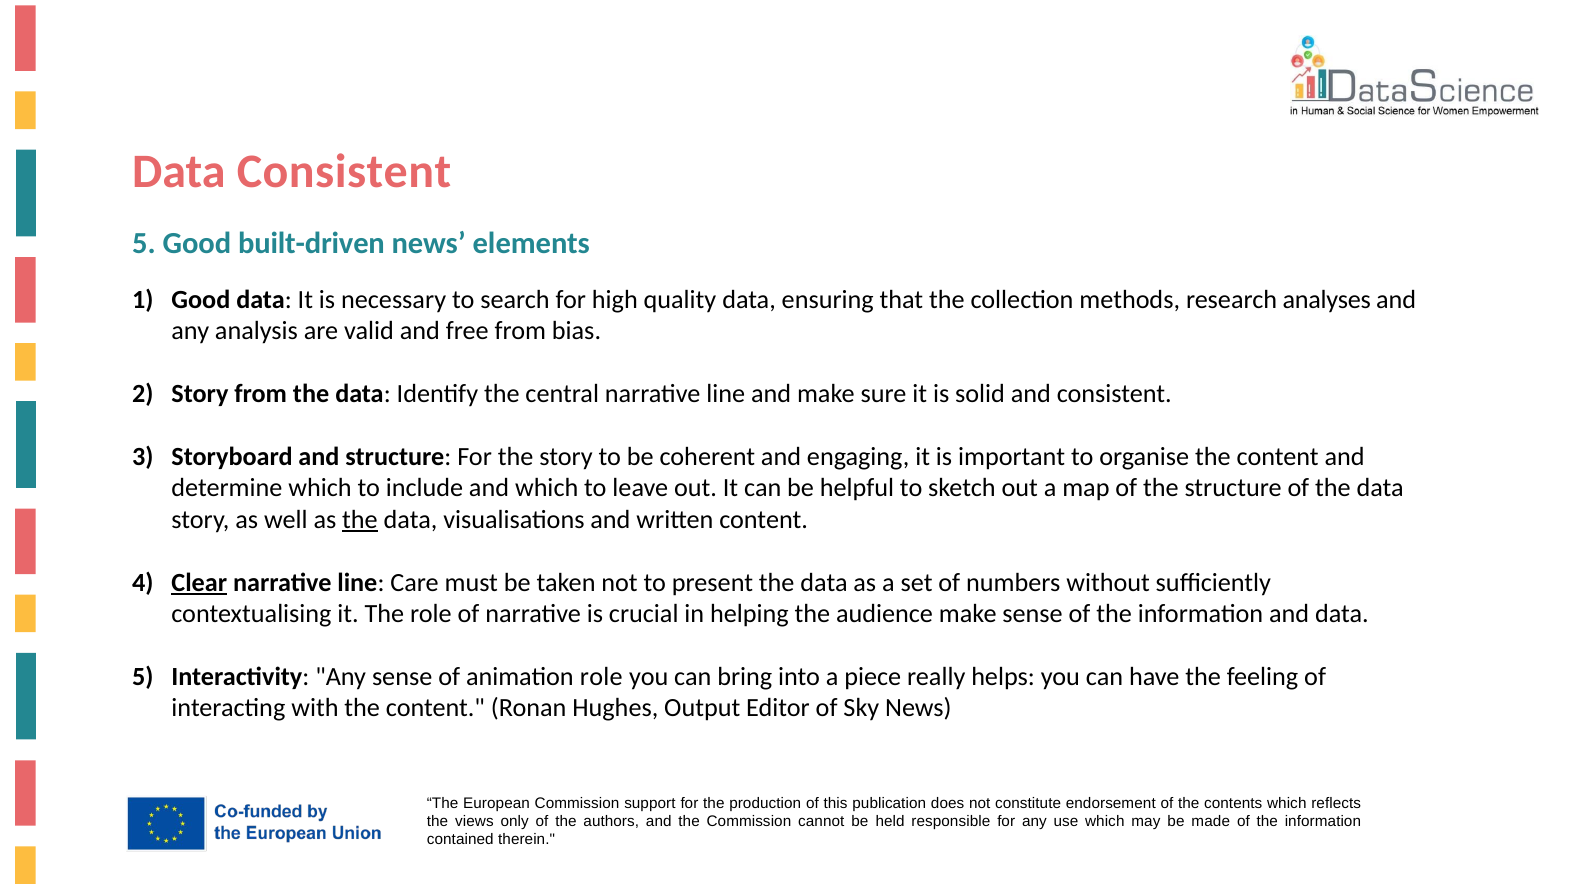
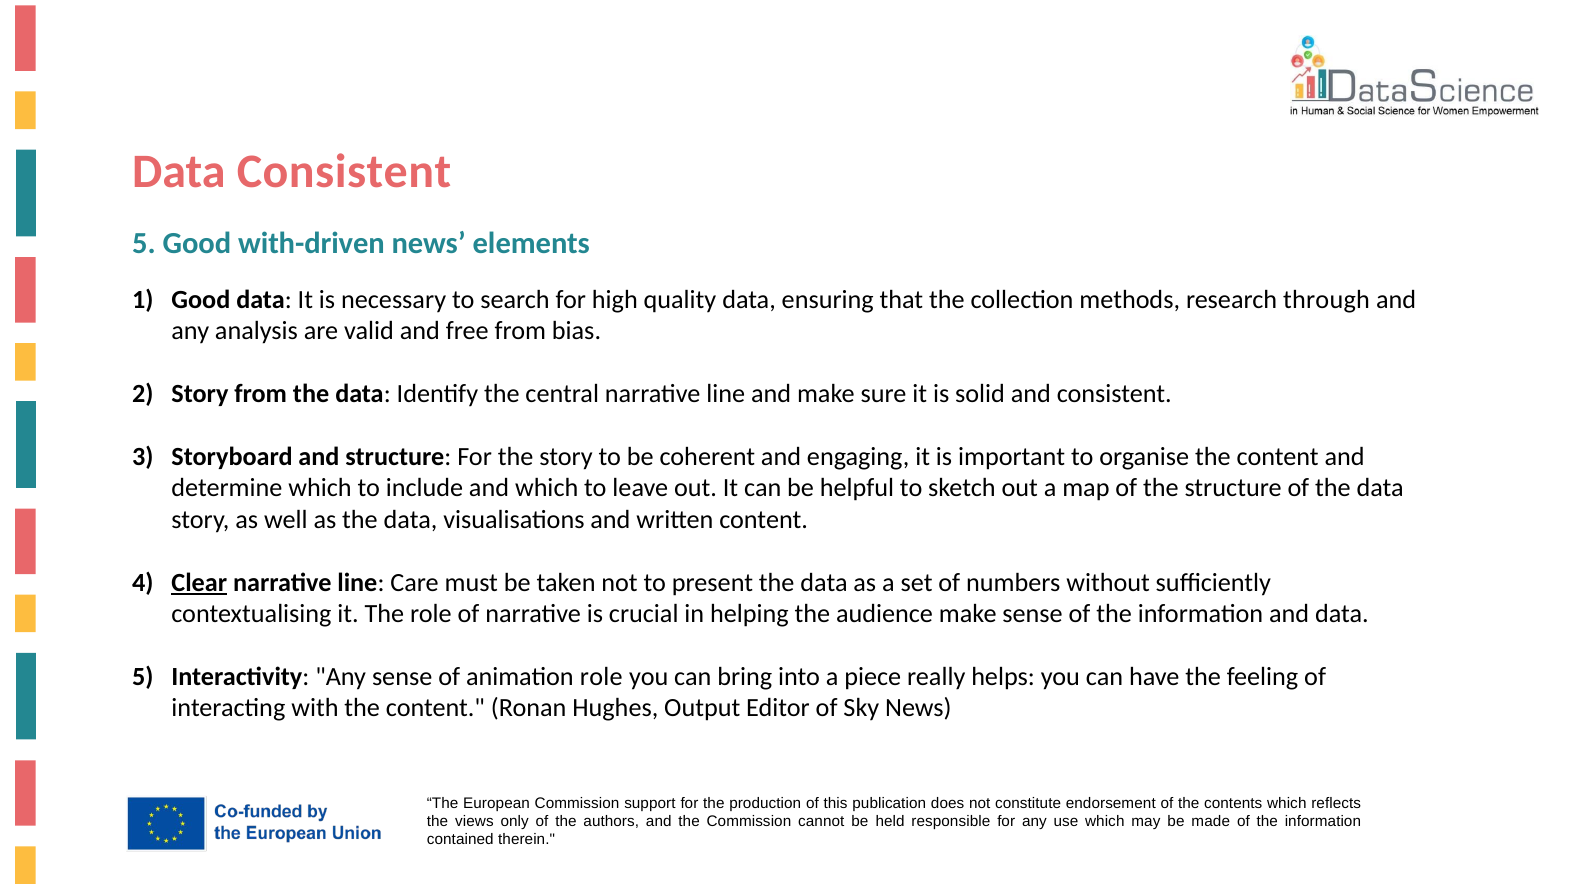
built-driven: built-driven -> with-driven
analyses: analyses -> through
the at (360, 520) underline: present -> none
